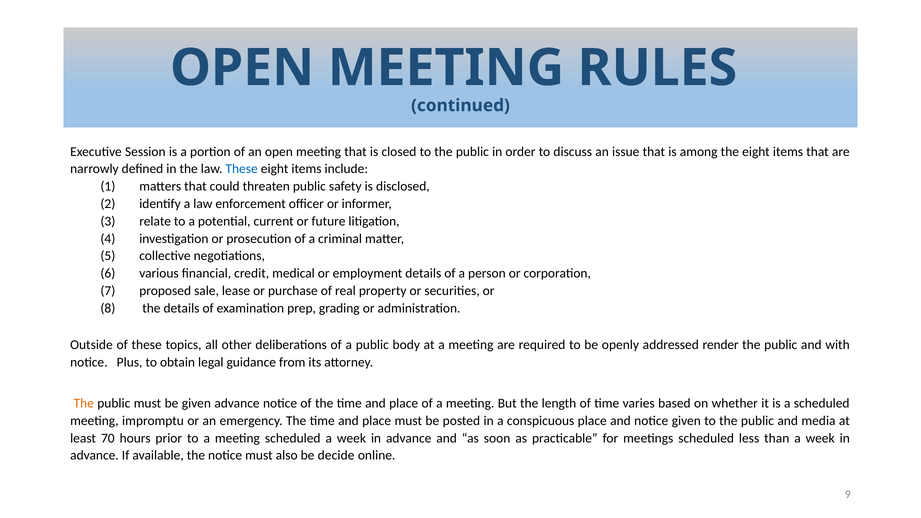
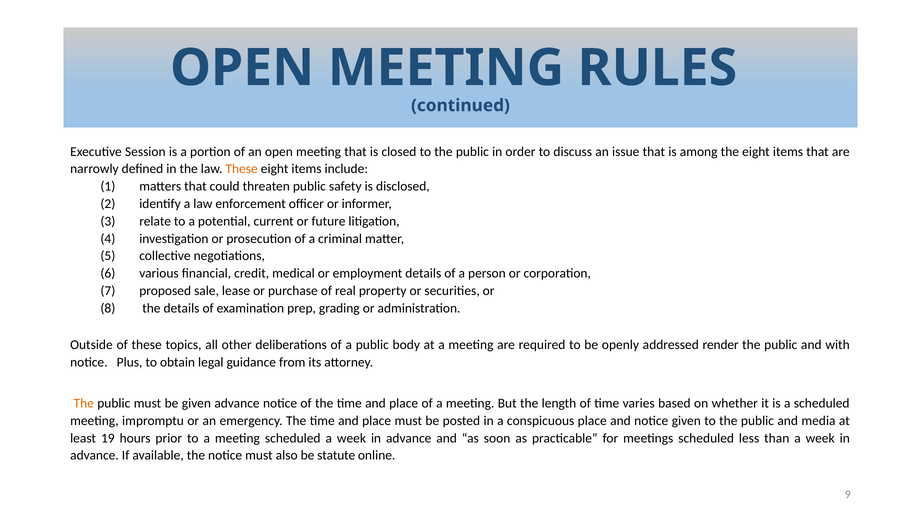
These at (242, 169) colour: blue -> orange
70: 70 -> 19
decide: decide -> statute
